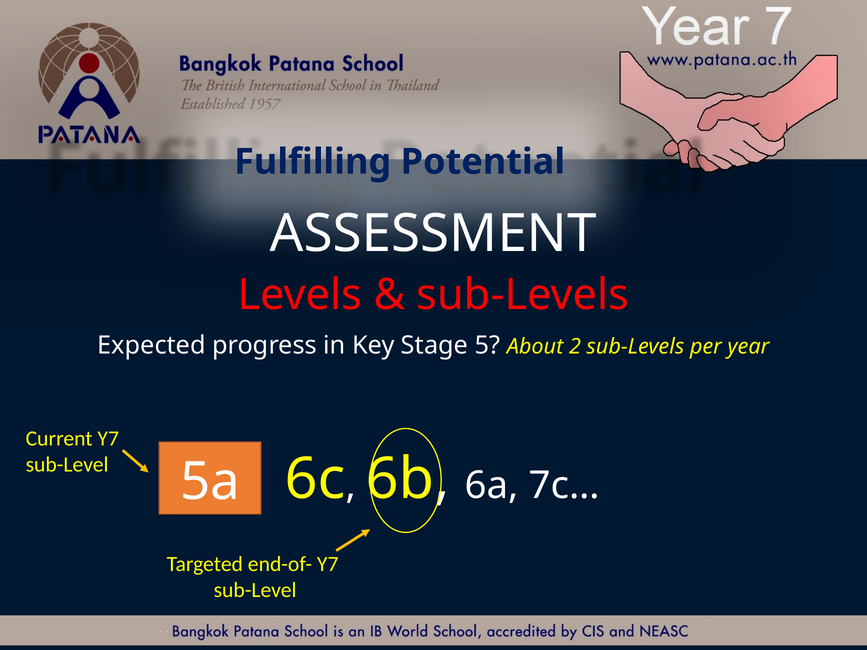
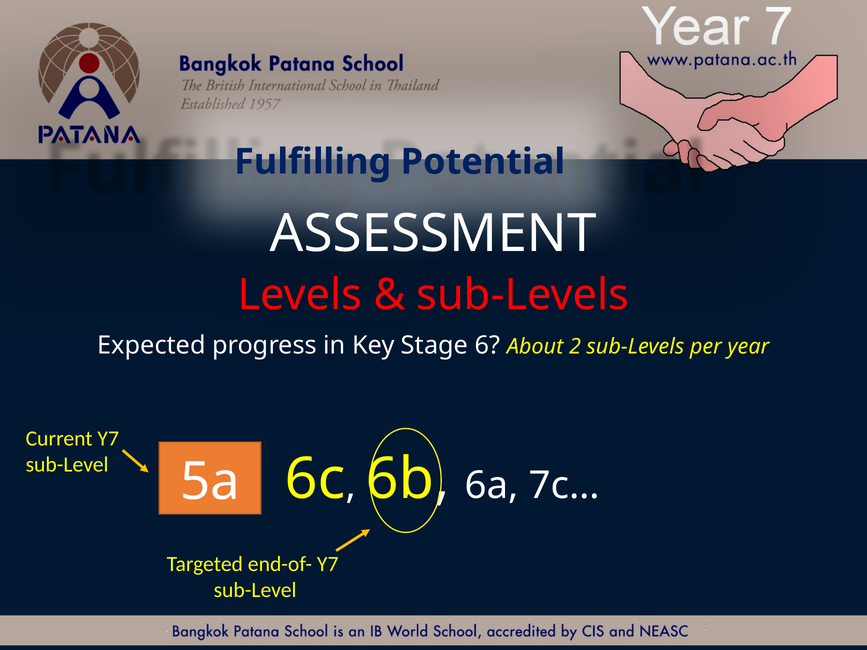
5: 5 -> 6
